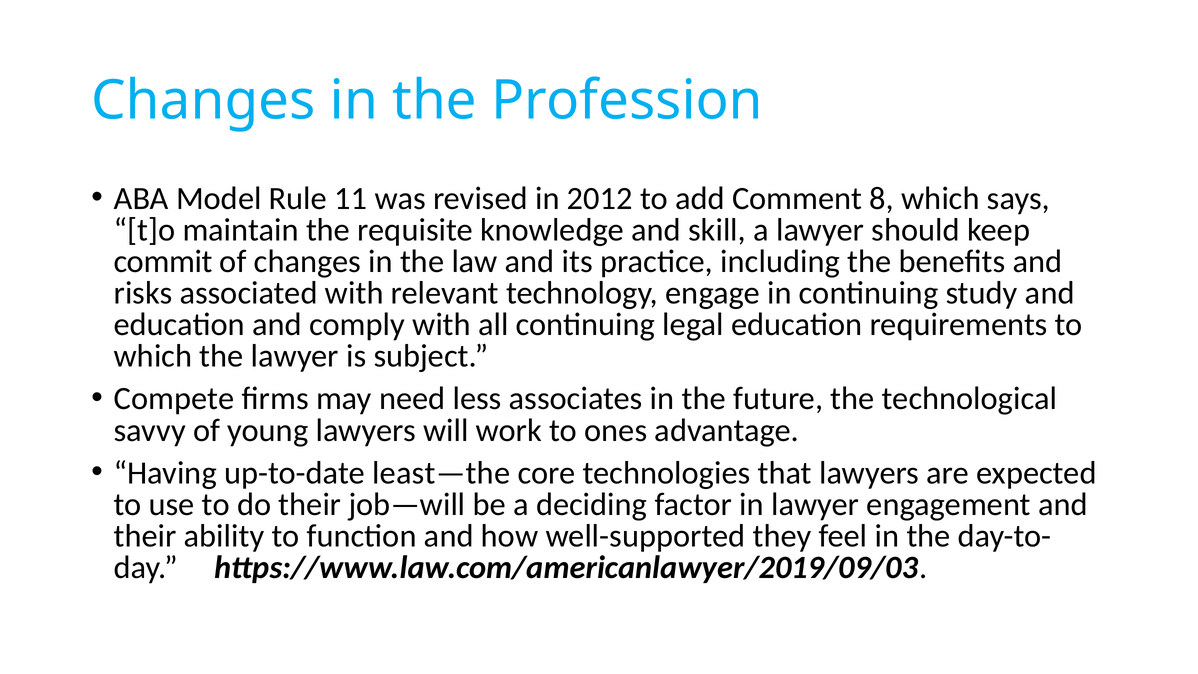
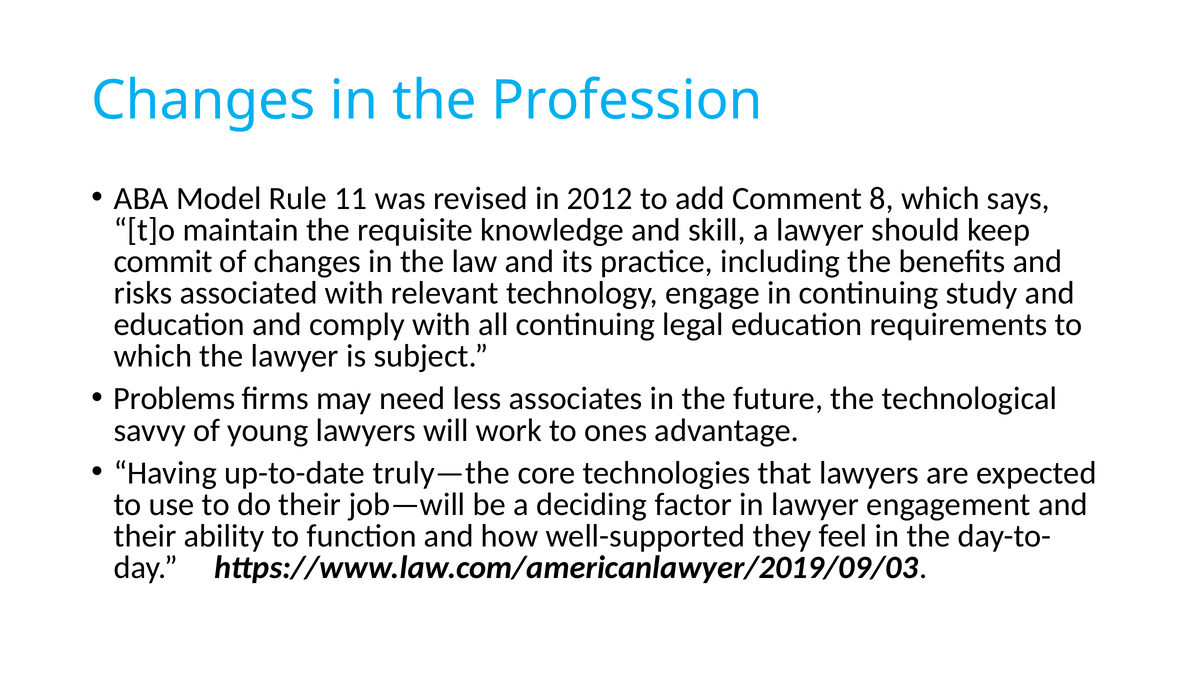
Compete: Compete -> Problems
least—the: least—the -> truly—the
